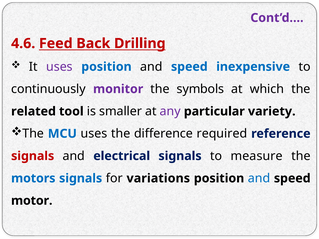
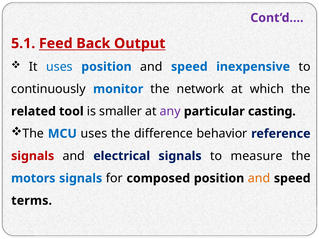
4.6: 4.6 -> 5.1
Drilling: Drilling -> Output
uses at (59, 67) colour: purple -> blue
monitor colour: purple -> blue
symbols: symbols -> network
variety: variety -> casting
required: required -> behavior
variations: variations -> composed
and at (259, 178) colour: blue -> orange
motor: motor -> terms
